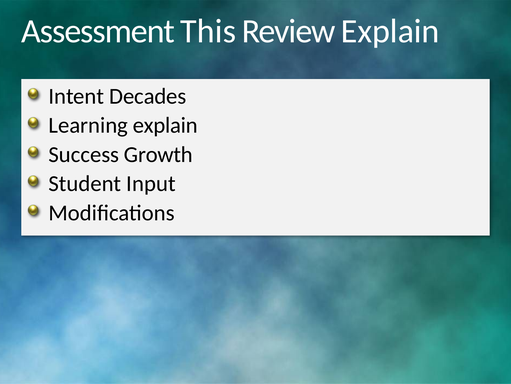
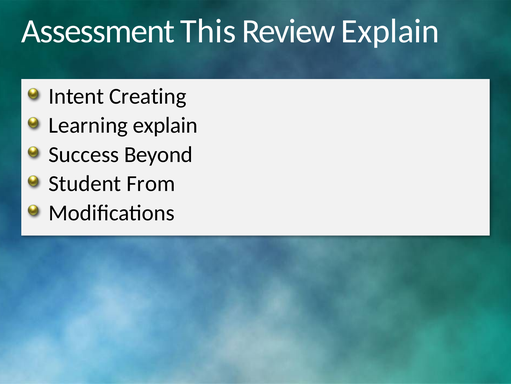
Decades: Decades -> Creating
Growth: Growth -> Beyond
Input: Input -> From
